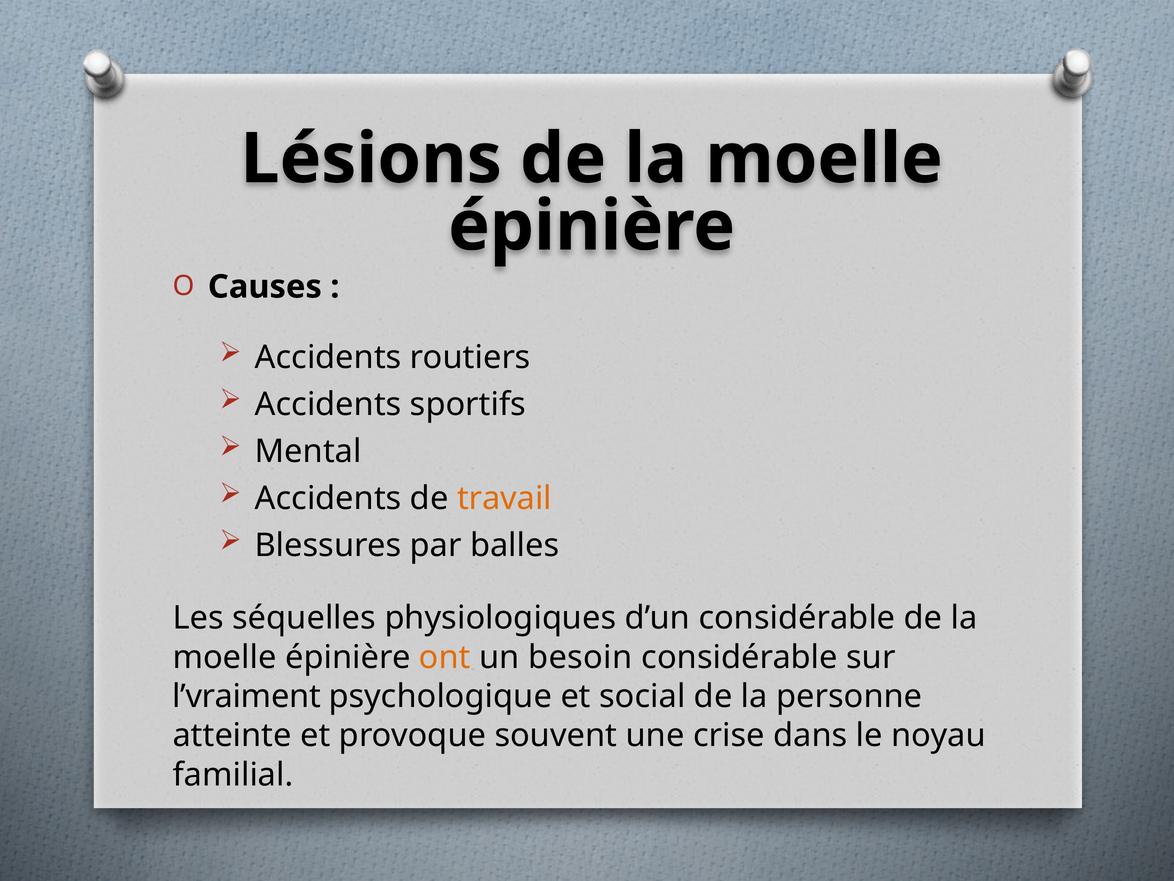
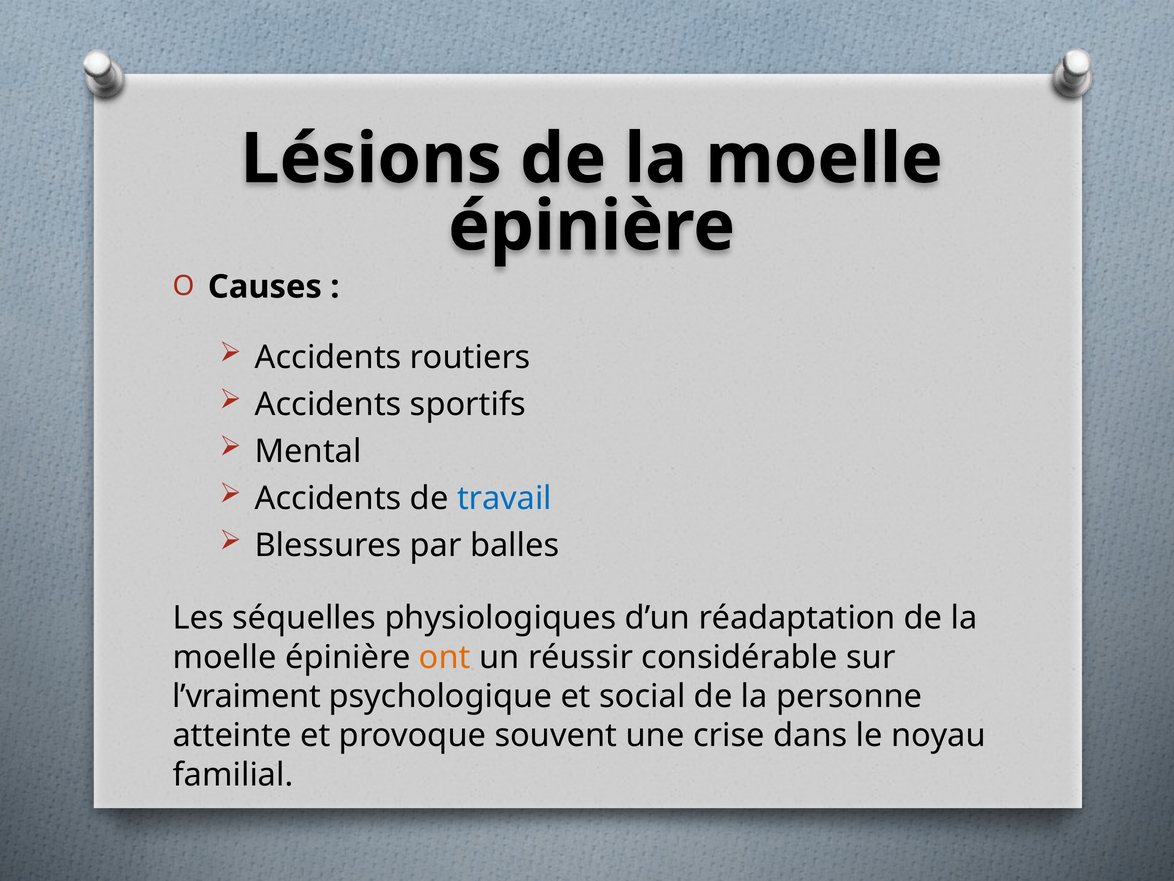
travail colour: orange -> blue
d’un considérable: considérable -> réadaptation
besoin: besoin -> réussir
